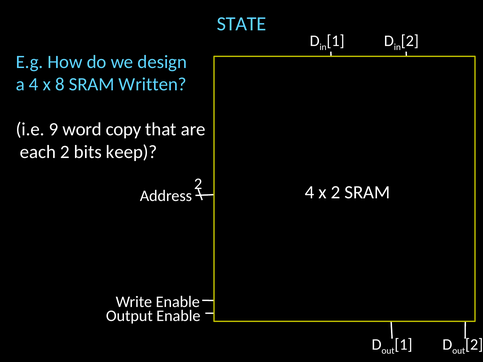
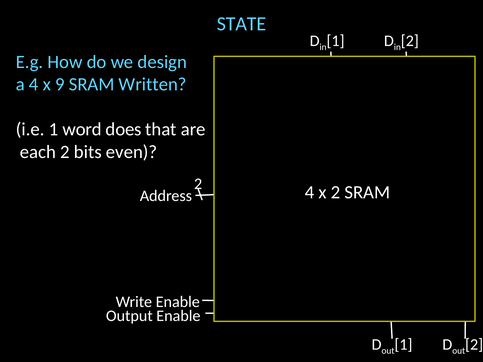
8: 8 -> 9
i.e 9: 9 -> 1
copy: copy -> does
keep: keep -> even
